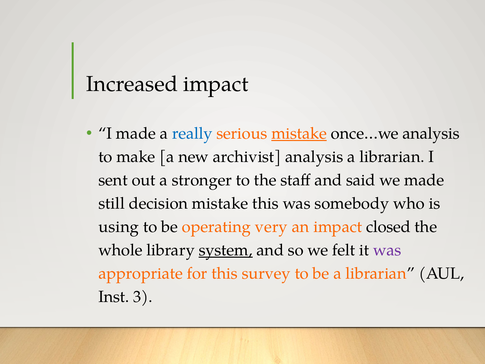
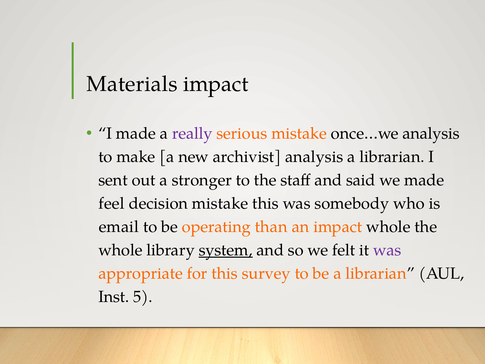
Increased: Increased -> Materials
really colour: blue -> purple
mistake at (299, 134) underline: present -> none
still: still -> feel
using: using -> email
very: very -> than
impact closed: closed -> whole
3: 3 -> 5
